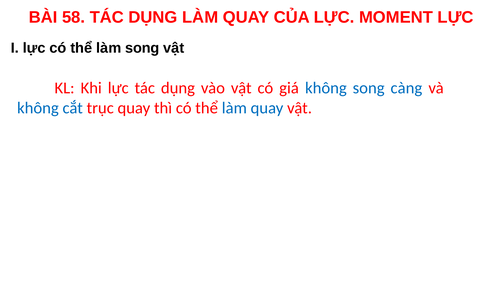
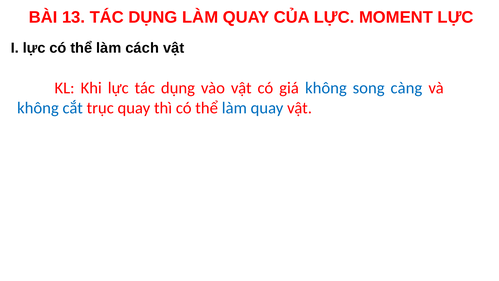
58: 58 -> 13
làm song: song -> cách
